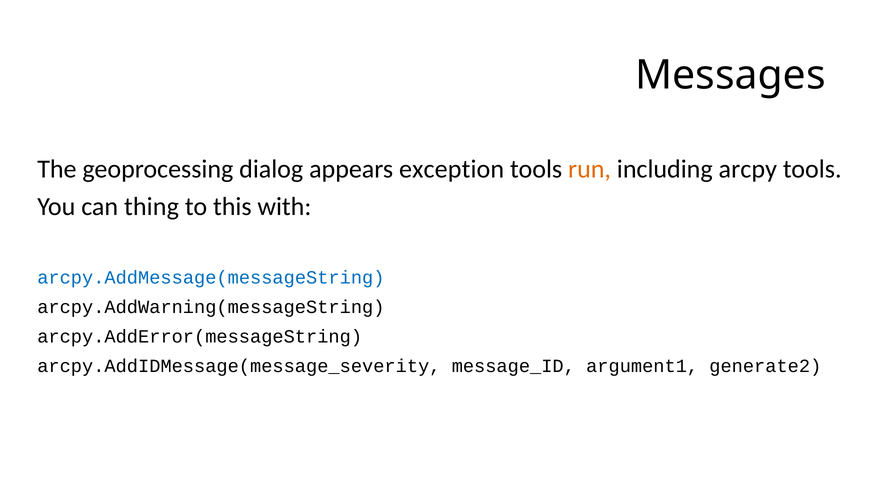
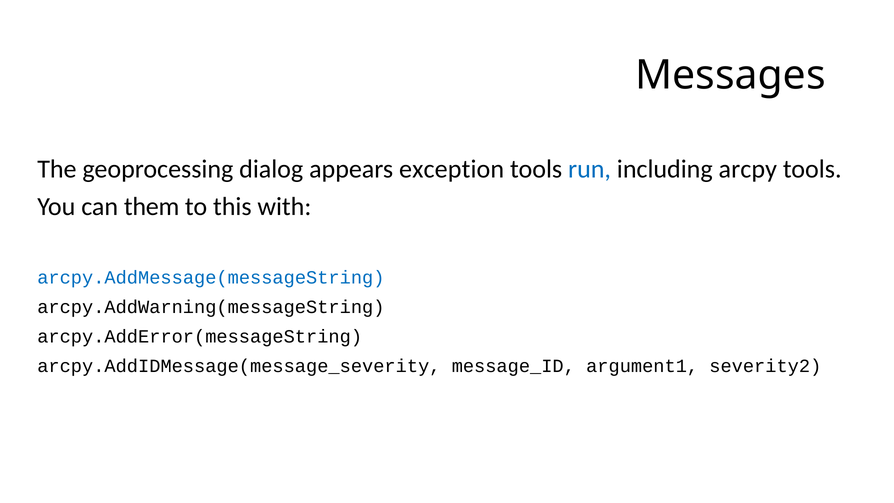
run colour: orange -> blue
thing: thing -> them
generate2: generate2 -> severity2
